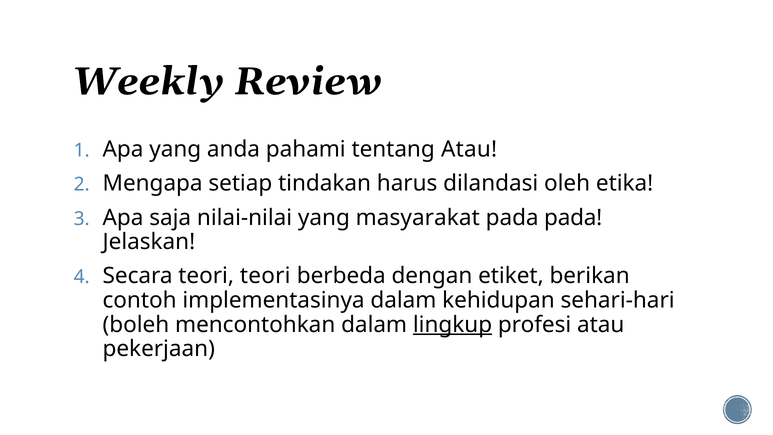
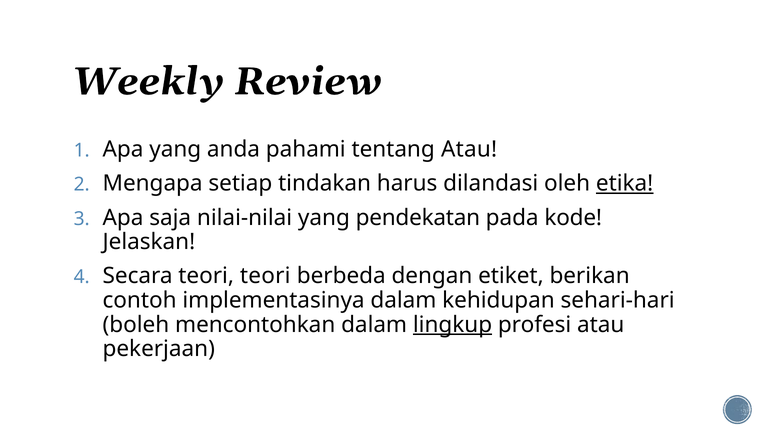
etika underline: none -> present
masyarakat: masyarakat -> pendekatan
pada pada: pada -> kode
